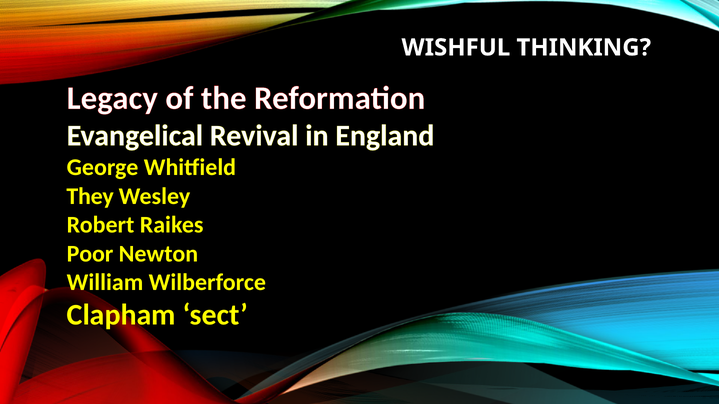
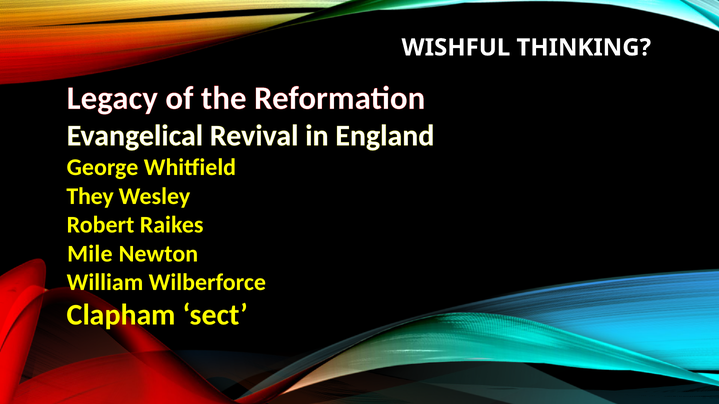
Poor: Poor -> Mile
